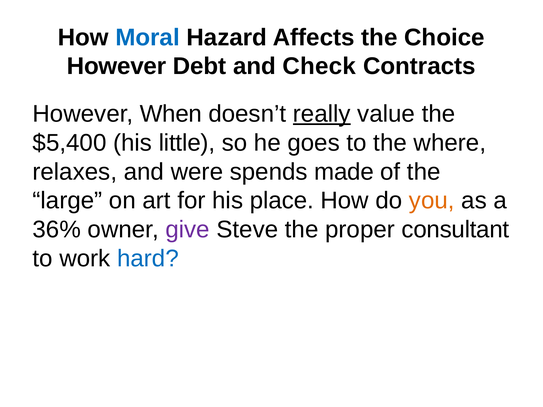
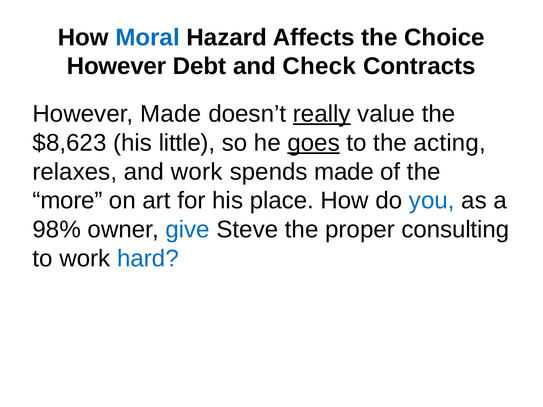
However When: When -> Made
$5,400: $5,400 -> $8,623
goes underline: none -> present
where: where -> acting
and were: were -> work
large: large -> more
you colour: orange -> blue
36%: 36% -> 98%
give colour: purple -> blue
consultant: consultant -> consulting
